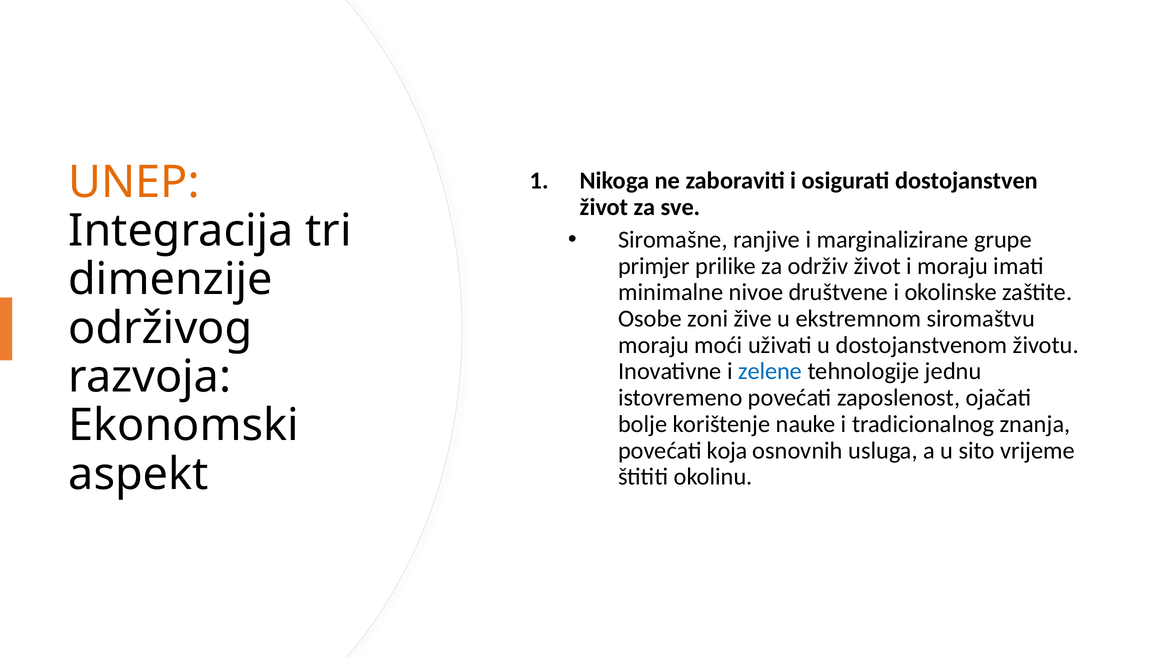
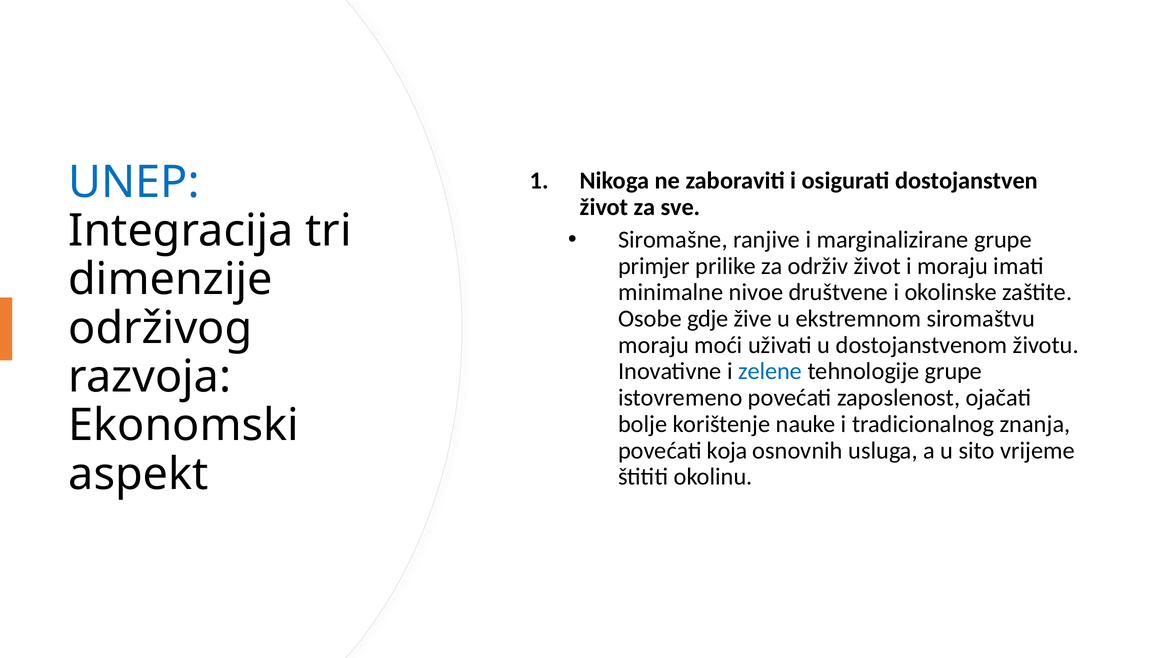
UNEP colour: orange -> blue
zoni: zoni -> gdje
tehnologije jednu: jednu -> grupe
